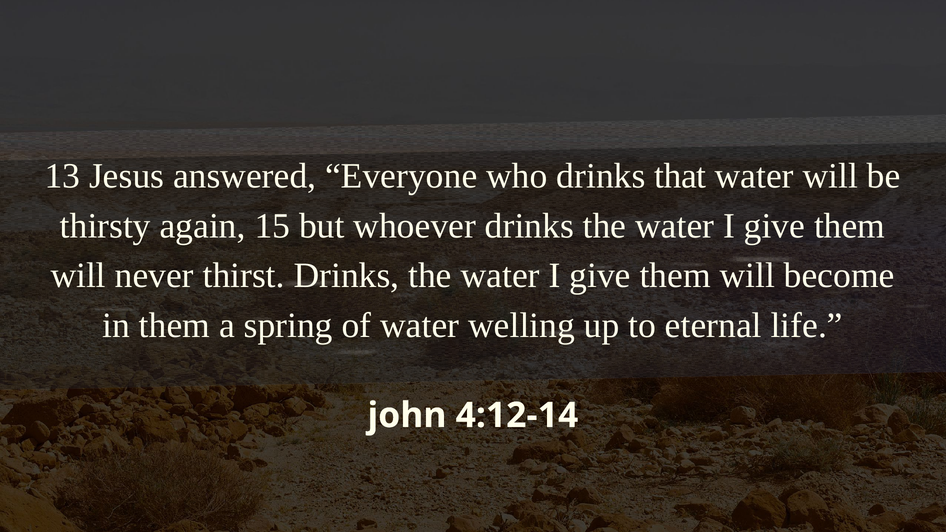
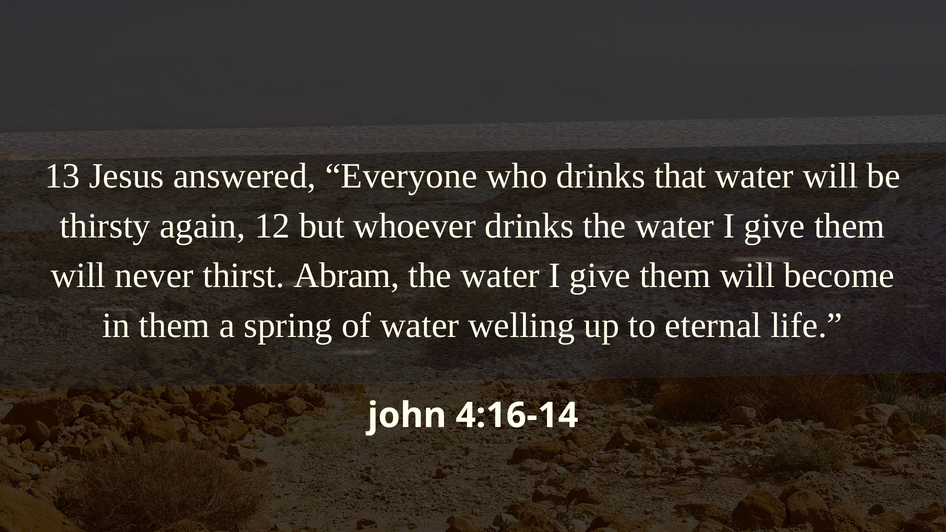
15: 15 -> 12
thirst Drinks: Drinks -> Abram
4:12-14: 4:12-14 -> 4:16-14
